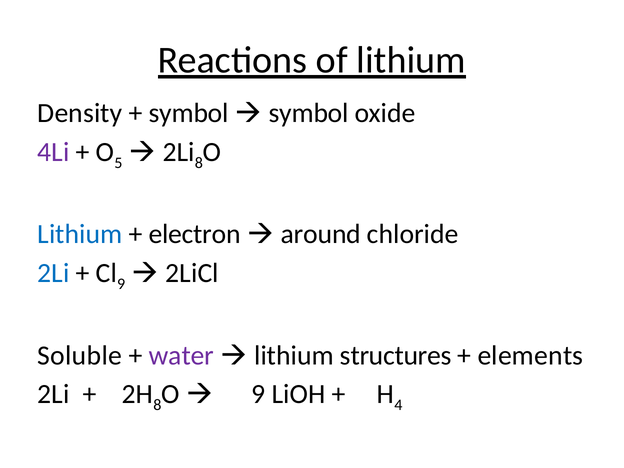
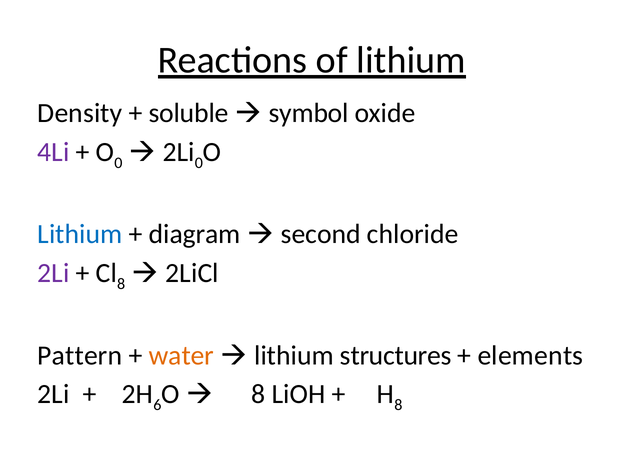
symbol at (189, 113): symbol -> soluble
5 at (118, 163): 5 -> 0
2Li 8: 8 -> 0
electron: electron -> diagram
around: around -> second
2Li at (53, 273) colour: blue -> purple
9 at (121, 284): 9 -> 8
Soluble: Soluble -> Pattern
water colour: purple -> orange
8 at (157, 405): 8 -> 6
9 at (258, 394): 9 -> 8
4 at (398, 405): 4 -> 8
